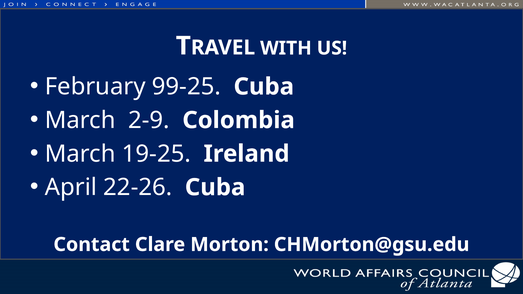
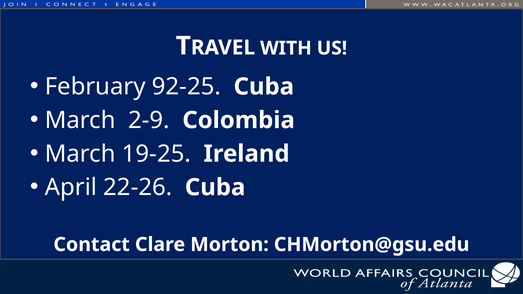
99-25: 99-25 -> 92-25
